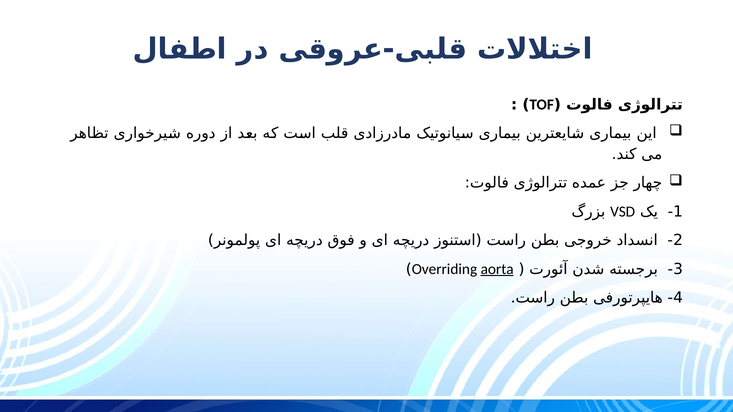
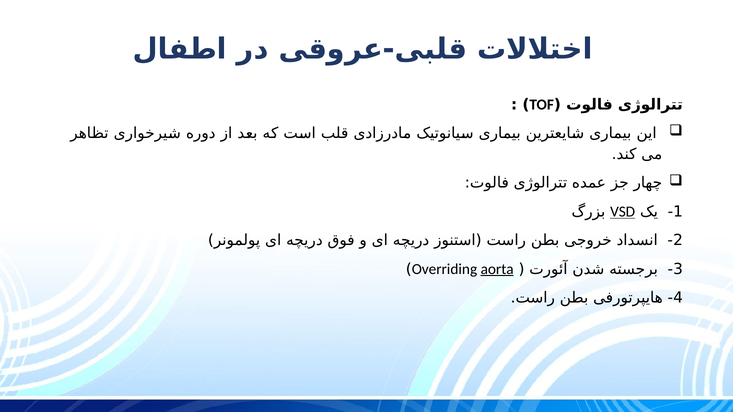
VSD underline: none -> present
